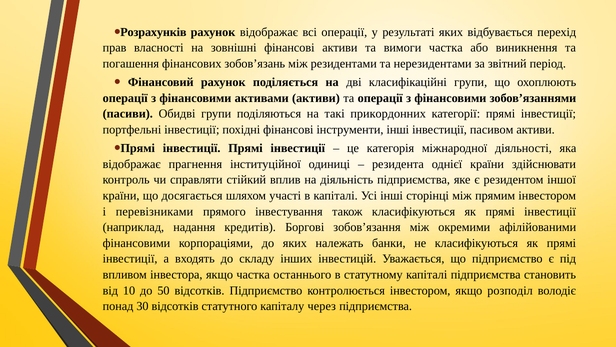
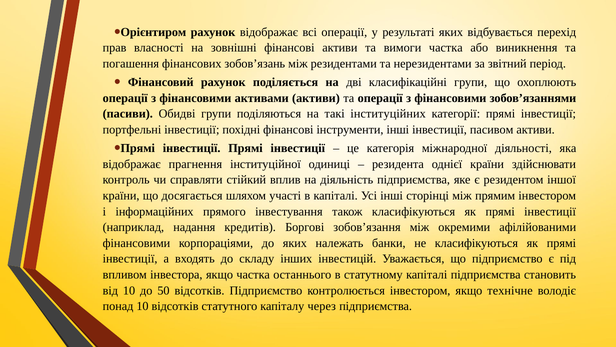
Розрахунків: Розрахунків -> Орієнтиром
прикордонних: прикордонних -> інституційних
перевізниками: перевізниками -> інформаційних
розподіл: розподіл -> технічне
понад 30: 30 -> 10
